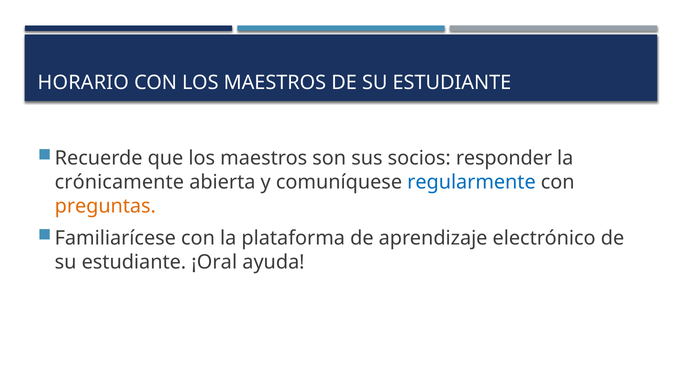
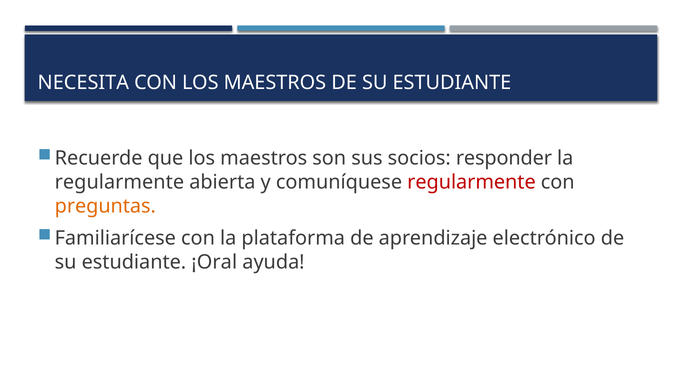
HORARIO: HORARIO -> NECESITA
crónicamente at (119, 182): crónicamente -> regularmente
regularmente at (471, 182) colour: blue -> red
